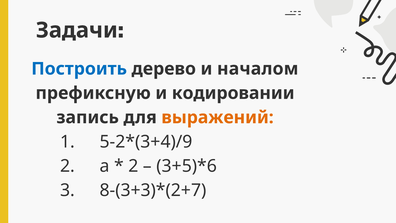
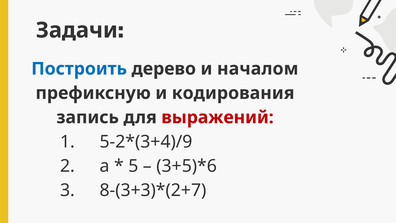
кодировании: кодировании -> кодирования
выражений colour: orange -> red
2 at (133, 166): 2 -> 5
